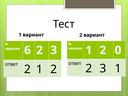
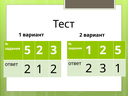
2 0: 0 -> 5
задания 6: 6 -> 5
